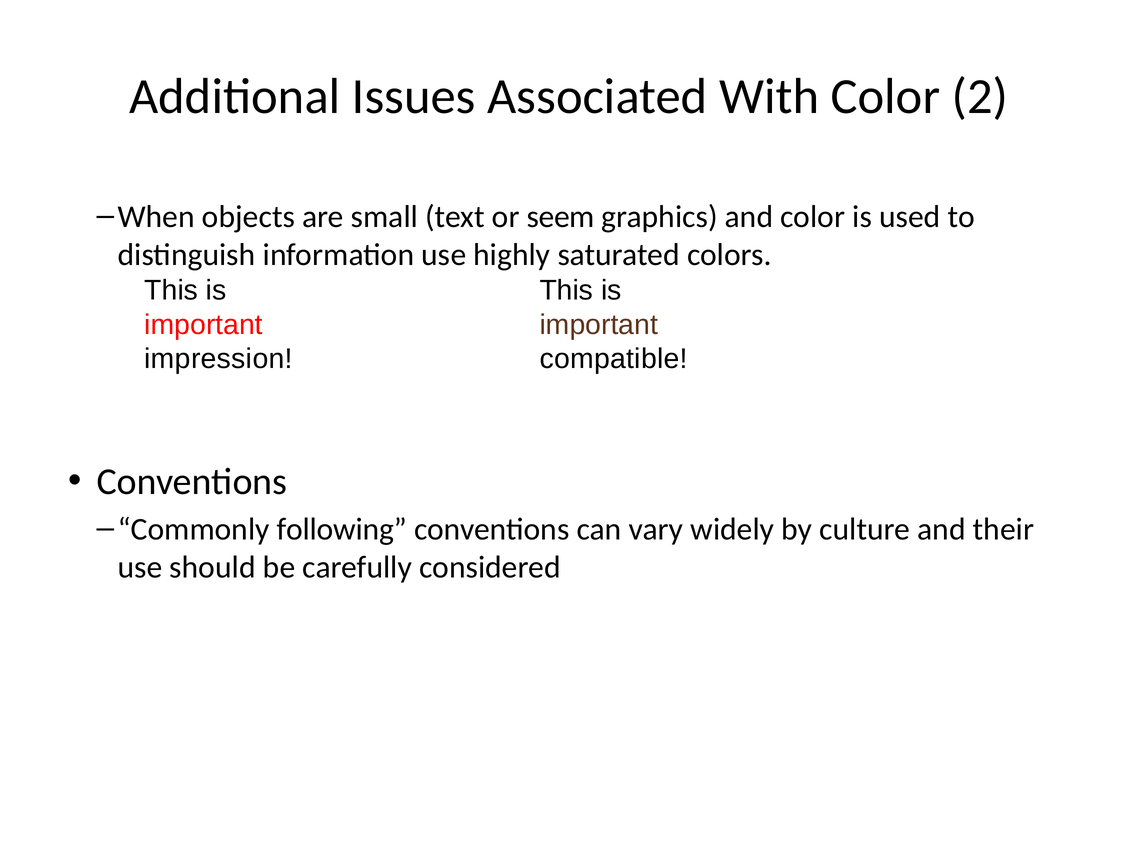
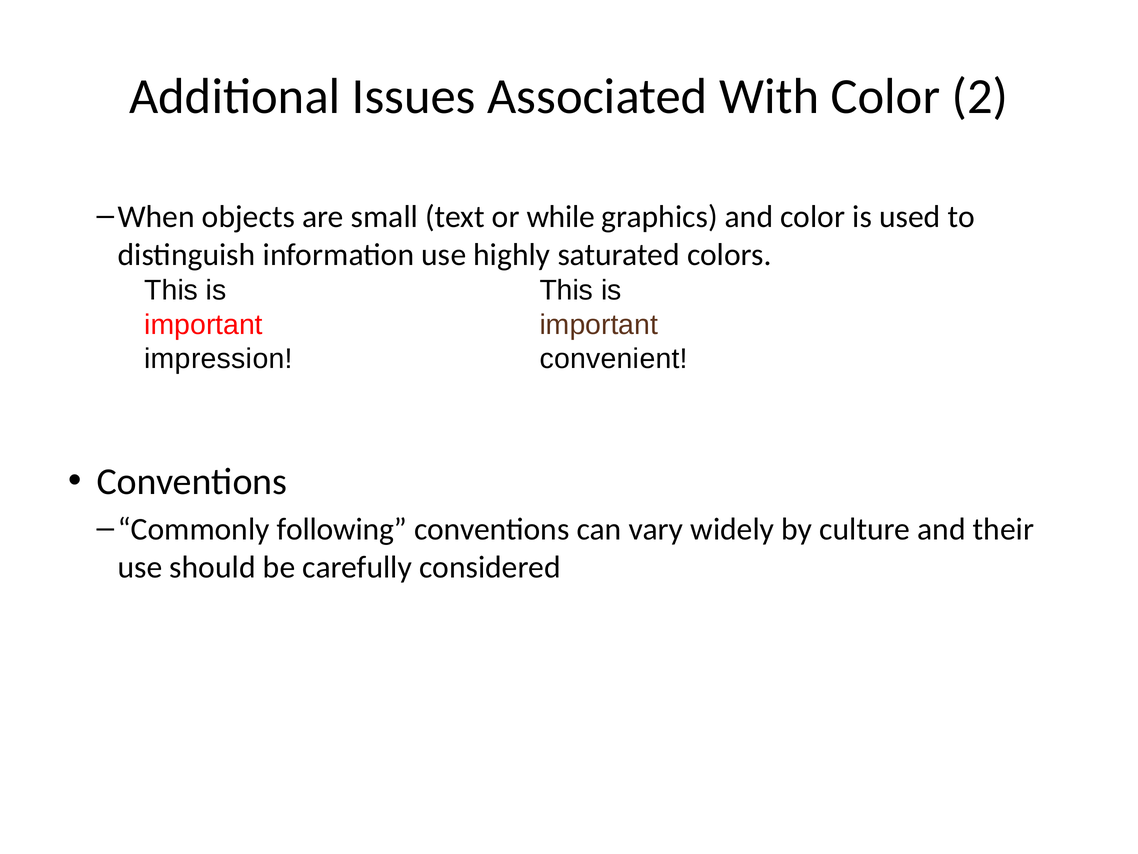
seem: seem -> while
compatible: compatible -> convenient
